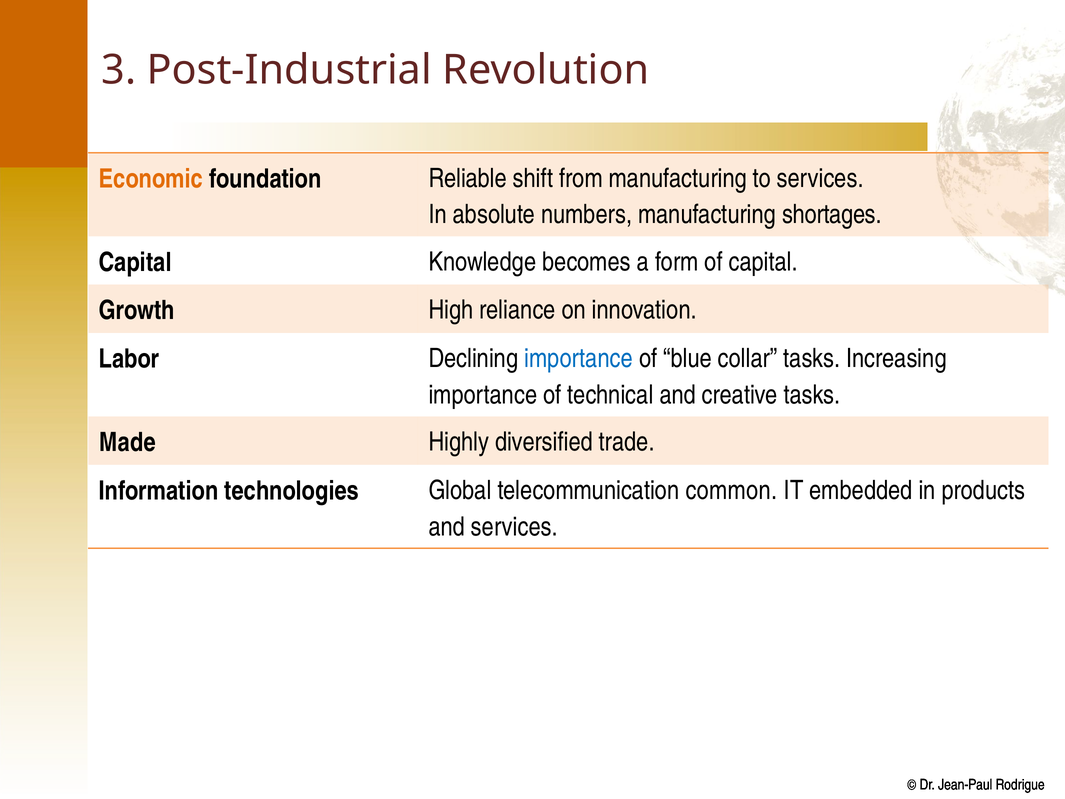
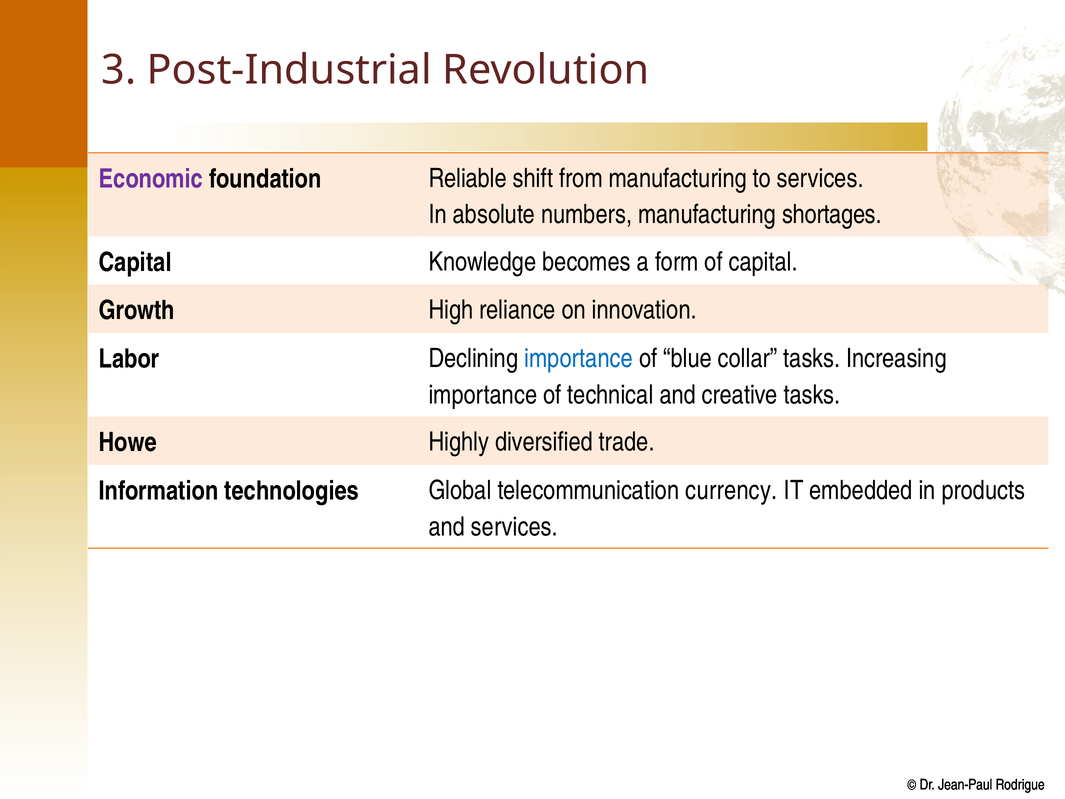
Economic colour: orange -> purple
Made: Made -> Howe
common: common -> currency
